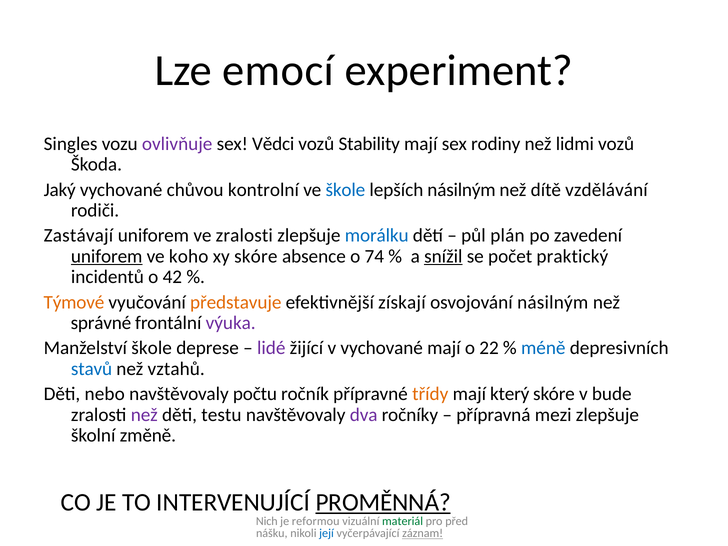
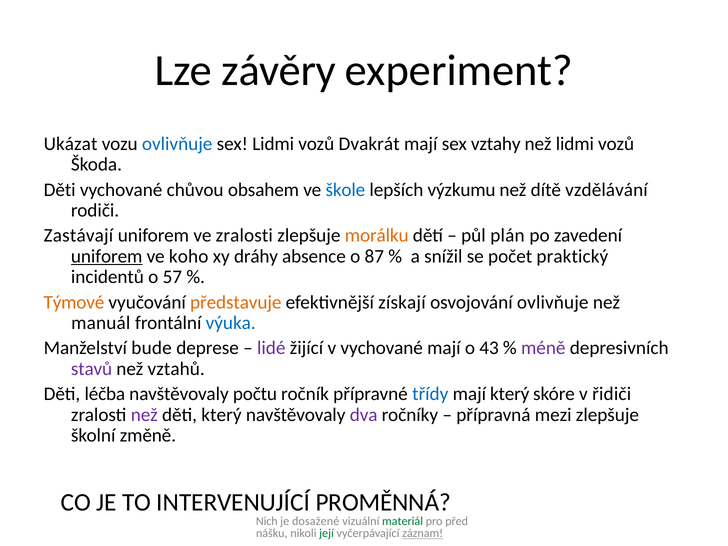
emocí: emocí -> závěry
Singles: Singles -> Ukázat
ovlivňuje at (177, 144) colour: purple -> blue
sex Vědci: Vědci -> Lidmi
Stability: Stability -> Dvakrát
rodiny: rodiny -> vztahy
Jaký at (60, 190): Jaký -> Děti
kontrolní: kontrolní -> obsahem
lepších násilným: násilným -> výzkumu
morálku colour: blue -> orange
xy skóre: skóre -> dráhy
74: 74 -> 87
snížil underline: present -> none
42: 42 -> 57
osvojování násilným: násilným -> ovlivňuje
správné: správné -> manuál
výuka colour: purple -> blue
Manželství škole: škole -> bude
22: 22 -> 43
méně colour: blue -> purple
stavů colour: blue -> purple
nebo: nebo -> léčba
třídy colour: orange -> blue
bude: bude -> řidiči
děti testu: testu -> který
PROMĚNNÁ underline: present -> none
reformou: reformou -> dosažené
její colour: blue -> green
